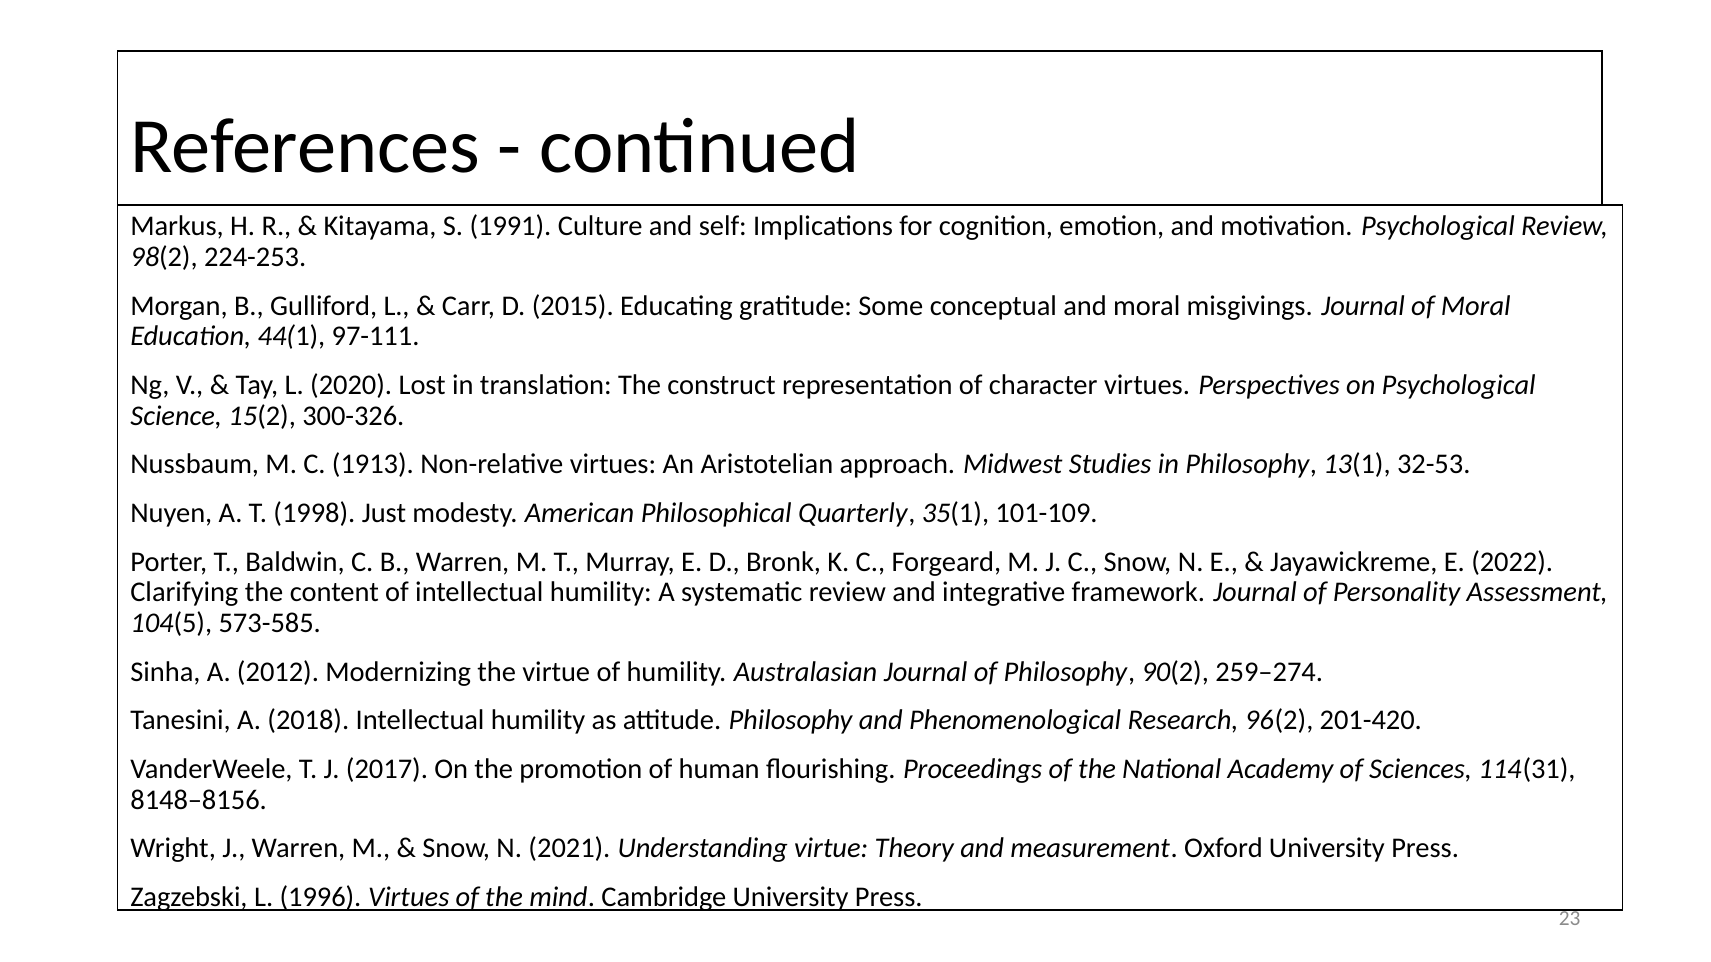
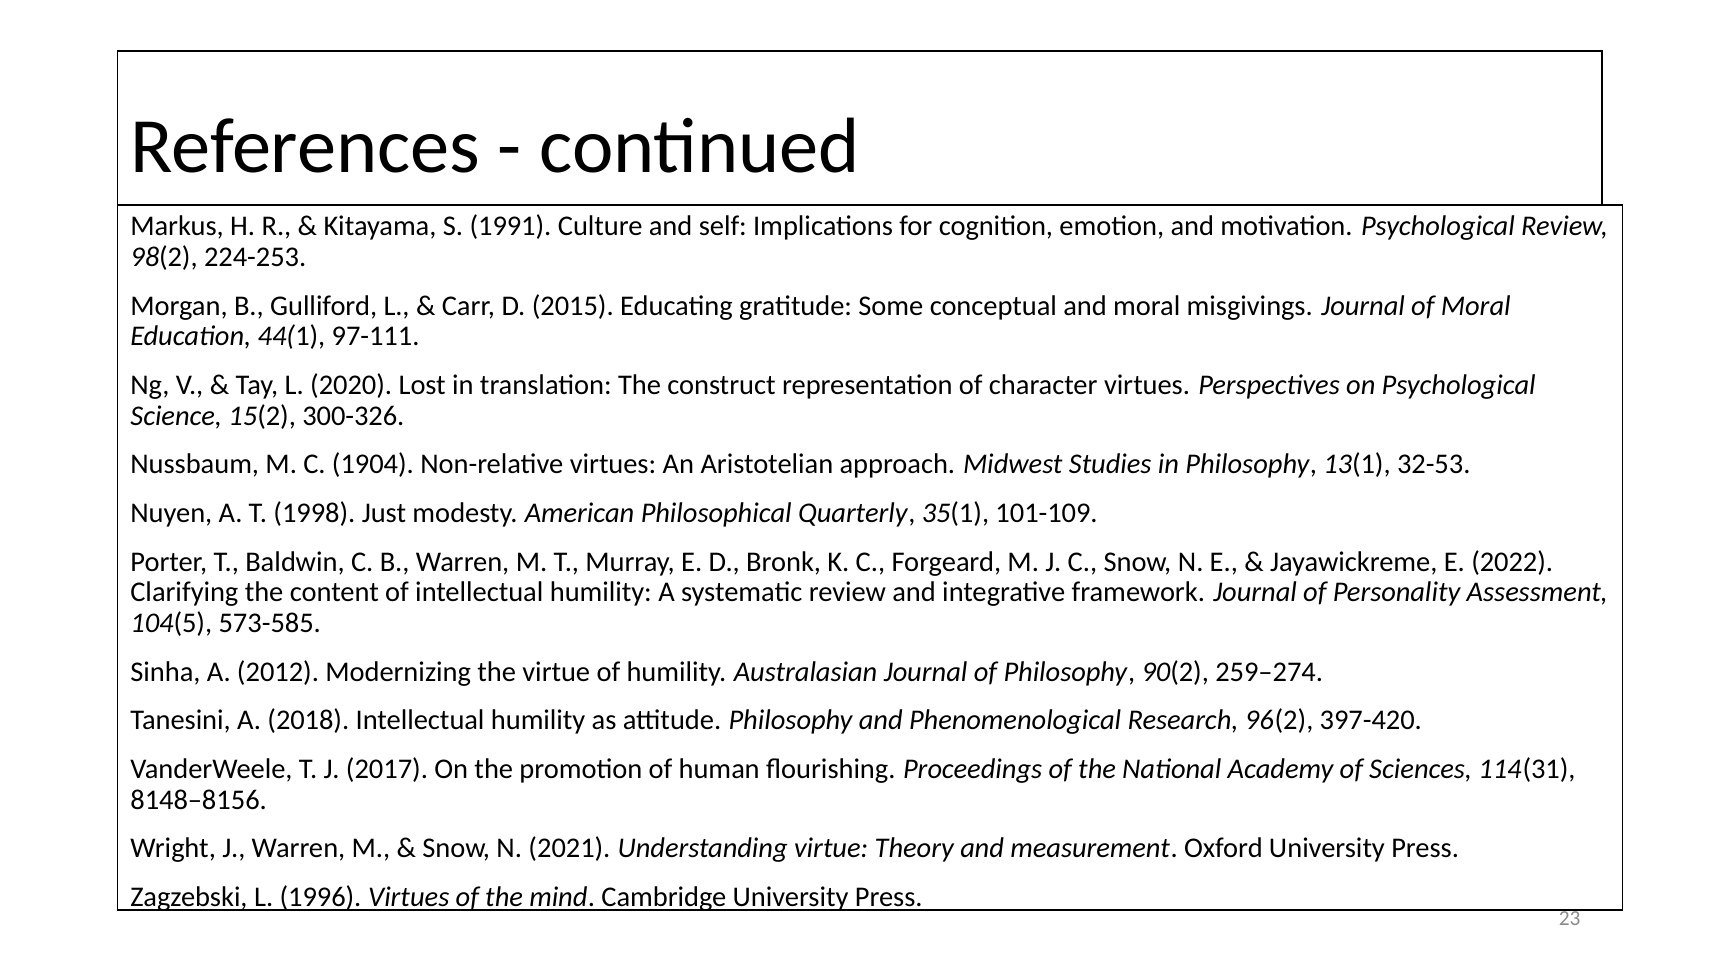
1913: 1913 -> 1904
201-420: 201-420 -> 397-420
